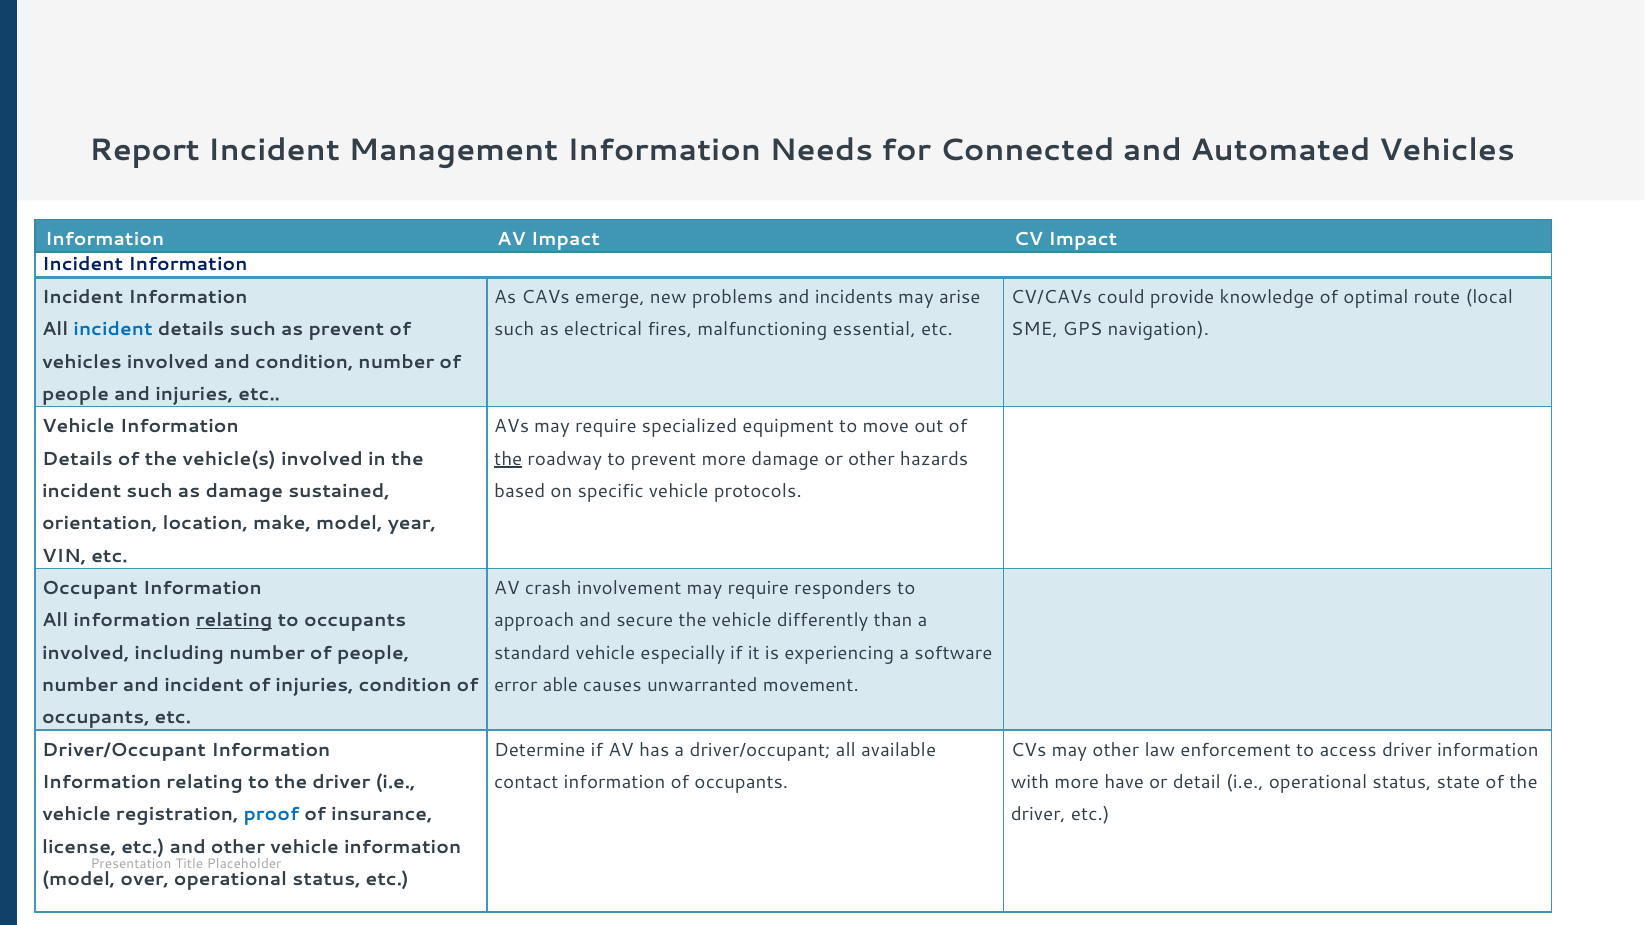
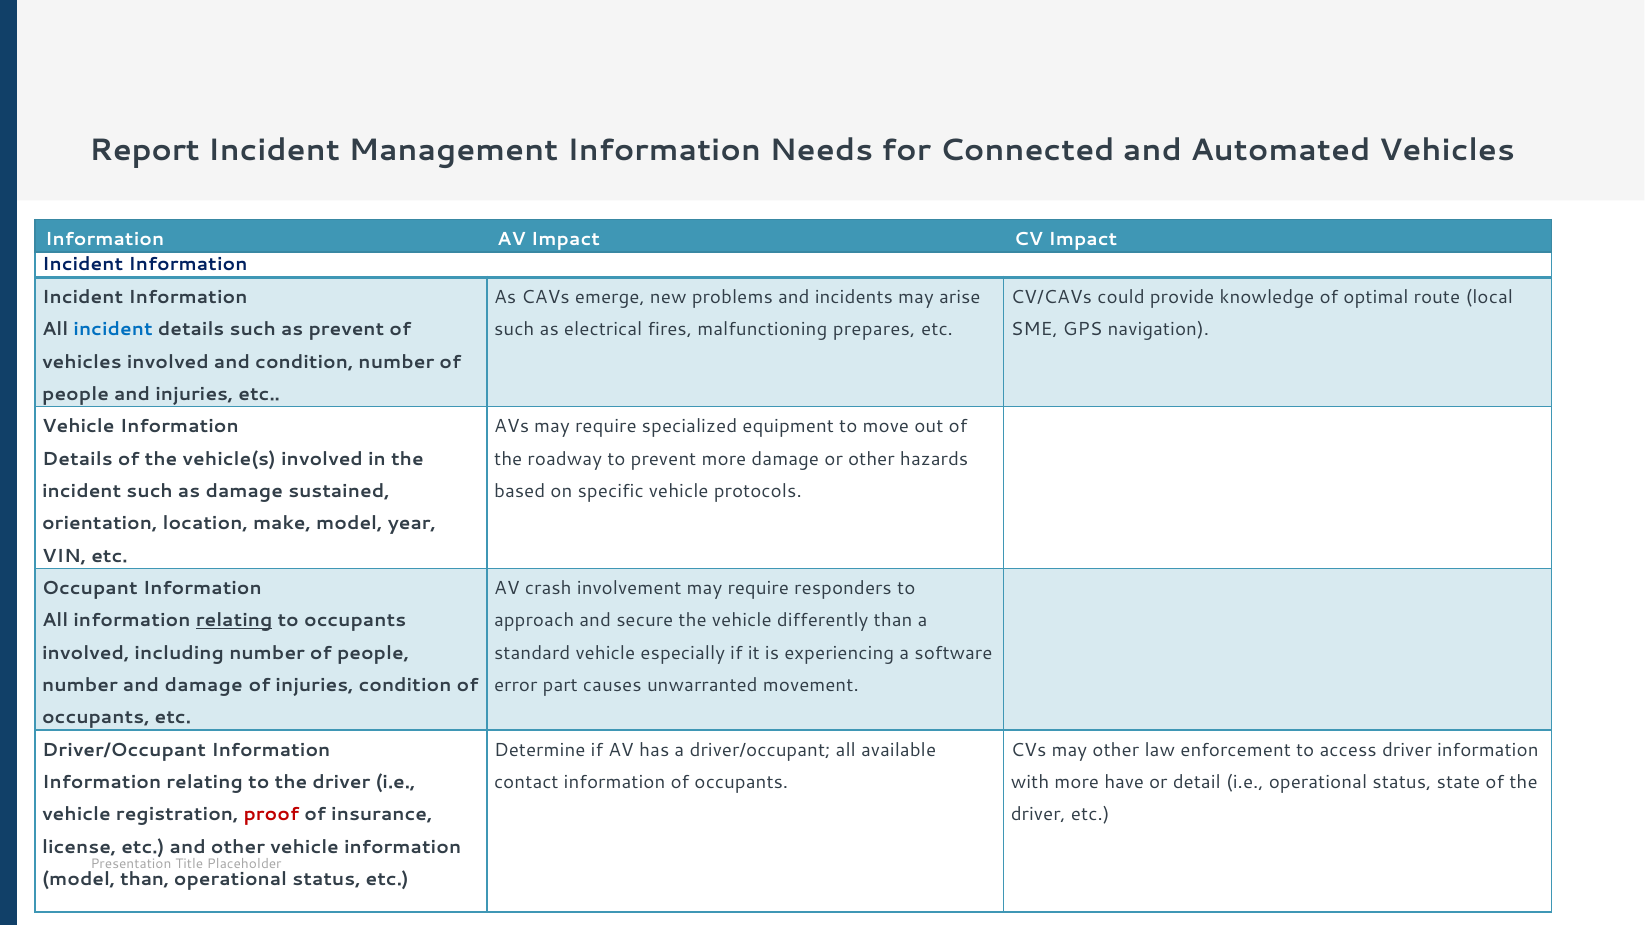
essential: essential -> prepares
the at (508, 459) underline: present -> none
and incident: incident -> damage
able: able -> part
proof colour: blue -> red
model over: over -> than
